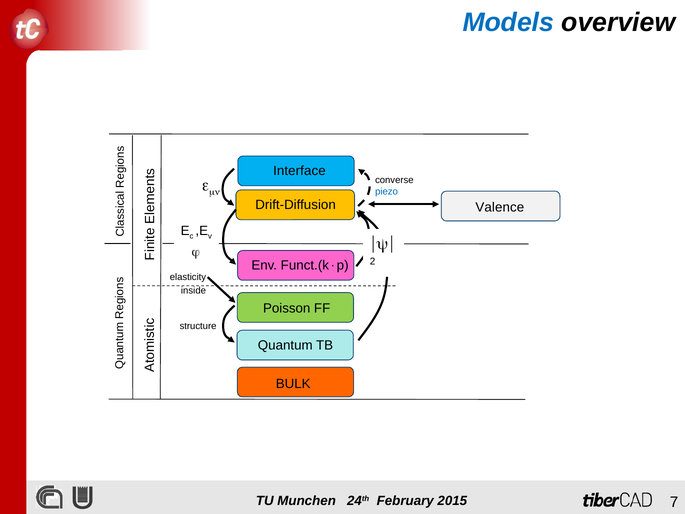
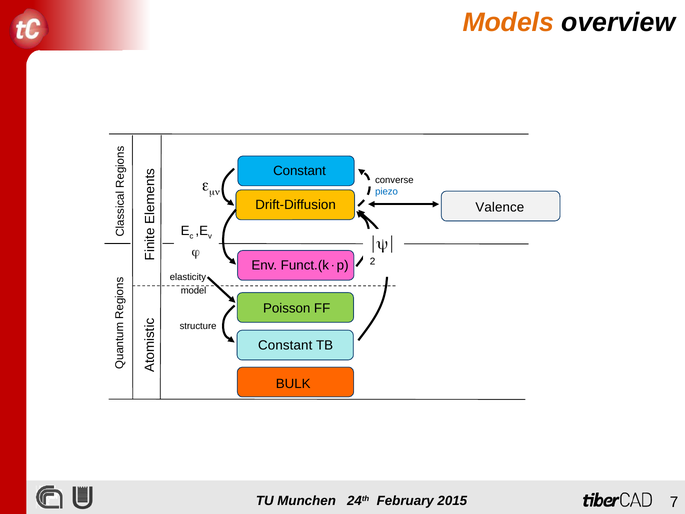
Models colour: blue -> orange
Interface at (299, 171): Interface -> Constant
inside: inside -> model
Quantum at (285, 345): Quantum -> Constant
